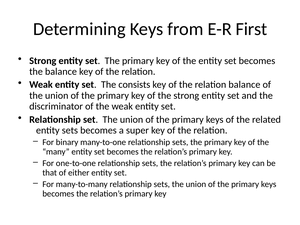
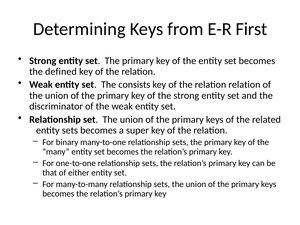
the balance: balance -> defined
relation balance: balance -> relation
